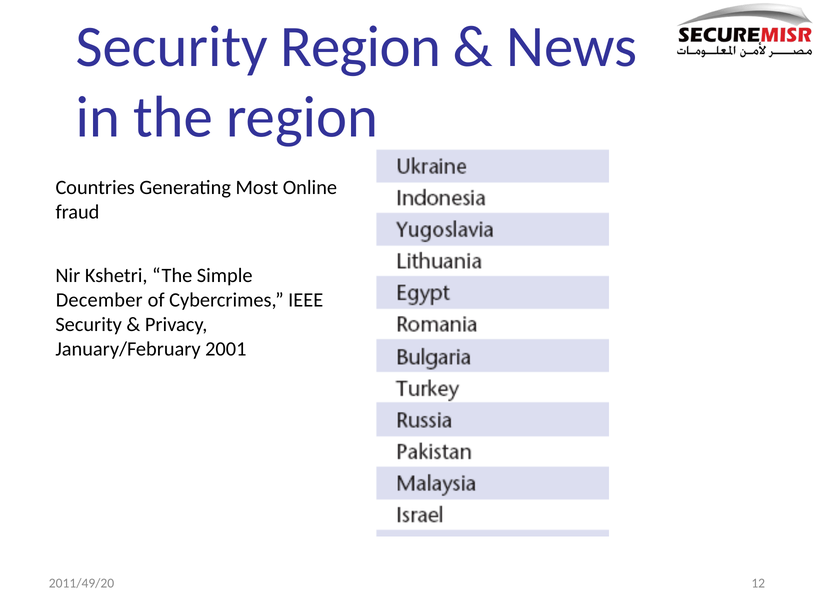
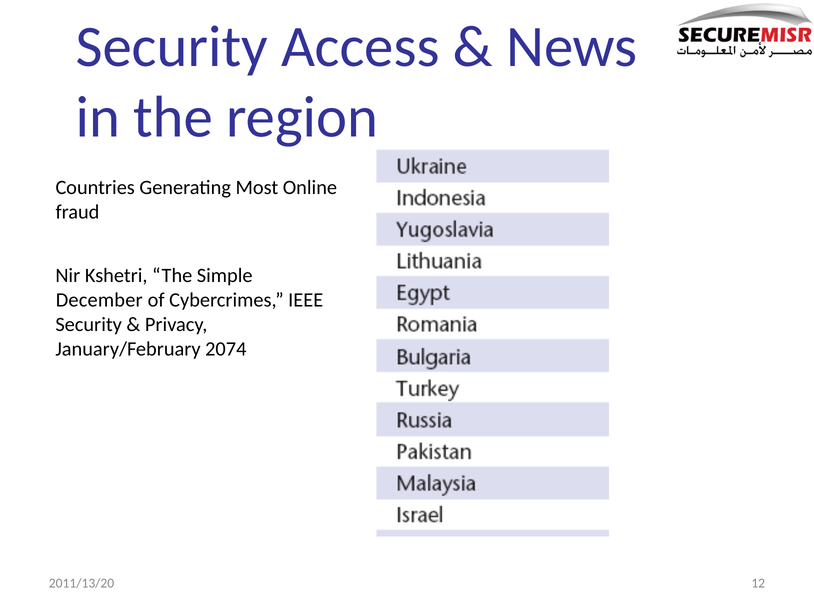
Security Region: Region -> Access
2001: 2001 -> 2074
2011/49/20: 2011/49/20 -> 2011/13/20
